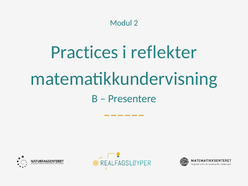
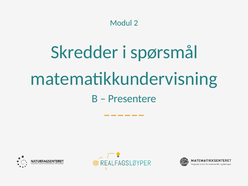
Practices: Practices -> Skredder
reflekter: reflekter -> spørsmål
